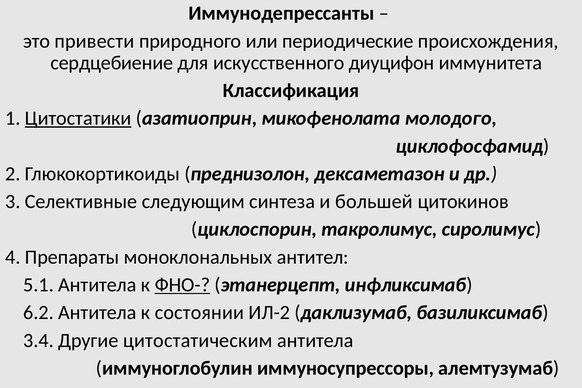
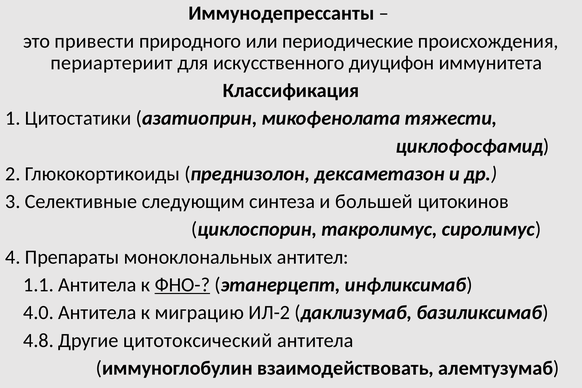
сердцебиение: сердцебиение -> периартериит
Цитостатики underline: present -> none
молодого: молодого -> тяжести
5.1: 5.1 -> 1.1
6.2: 6.2 -> 4.0
состоянии: состоянии -> миграцию
3.4: 3.4 -> 4.8
цитостатическим: цитостатическим -> цитотоксический
иммуносупрессоры: иммуносупрессоры -> взаимодействовать
